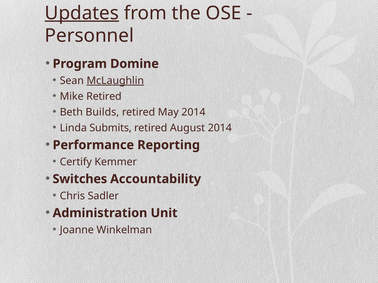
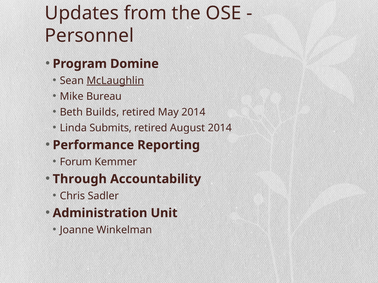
Updates underline: present -> none
Mike Retired: Retired -> Bureau
Certify: Certify -> Forum
Switches: Switches -> Through
